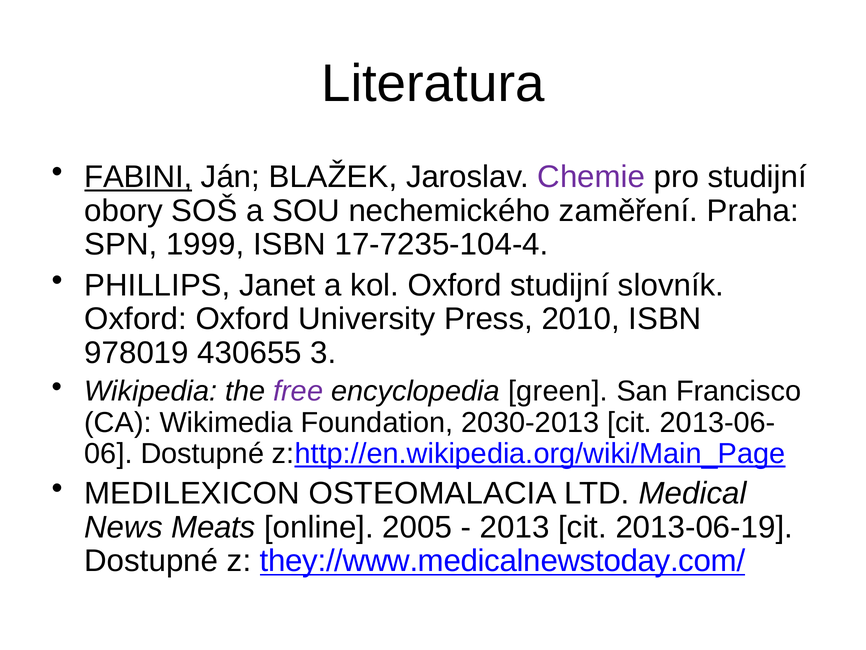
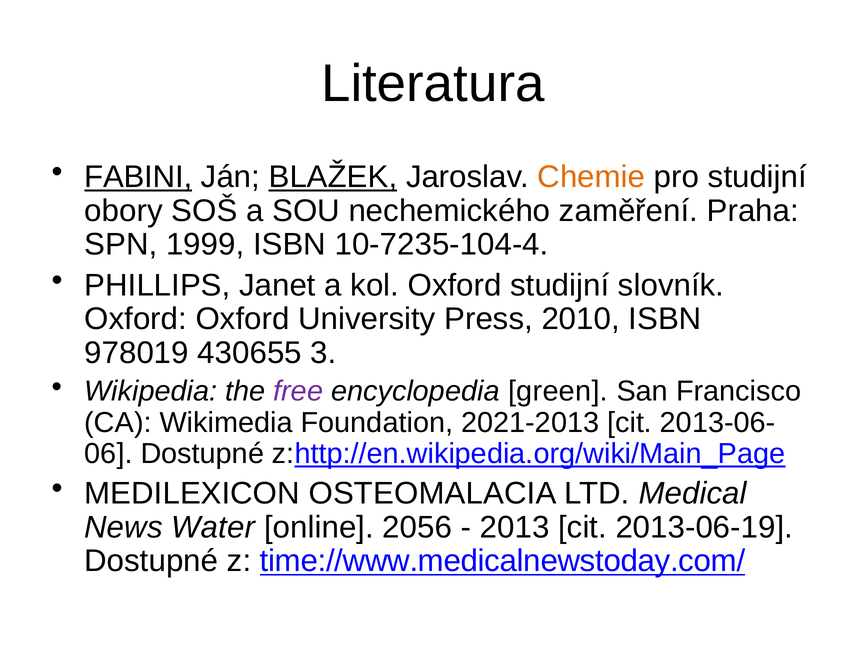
BLAŽEK underline: none -> present
Chemie colour: purple -> orange
17-7235-104-4: 17-7235-104-4 -> 10-7235-104-4
2030-2013: 2030-2013 -> 2021-2013
Meats: Meats -> Water
2005: 2005 -> 2056
they://www.medicalnewstoday.com/: they://www.medicalnewstoday.com/ -> time://www.medicalnewstoday.com/
